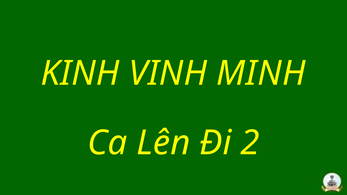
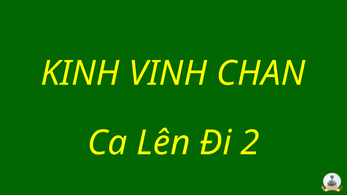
MINH: MINH -> CHAN
